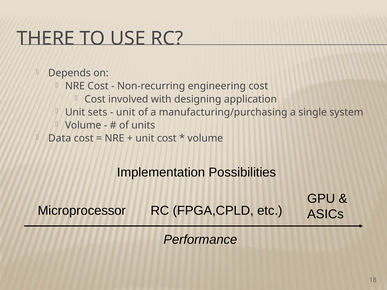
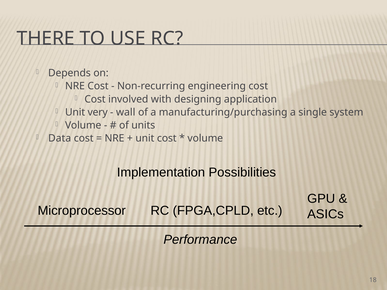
sets: sets -> very
unit at (126, 112): unit -> wall
